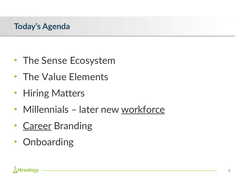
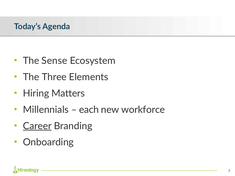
Value: Value -> Three
later: later -> each
workforce underline: present -> none
